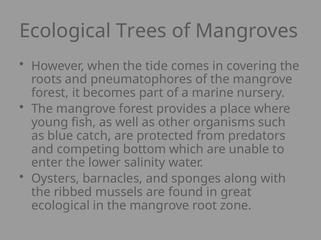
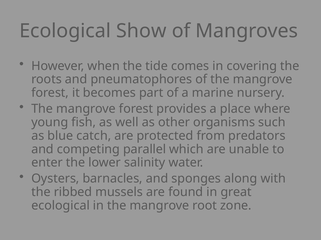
Trees: Trees -> Show
bottom: bottom -> parallel
